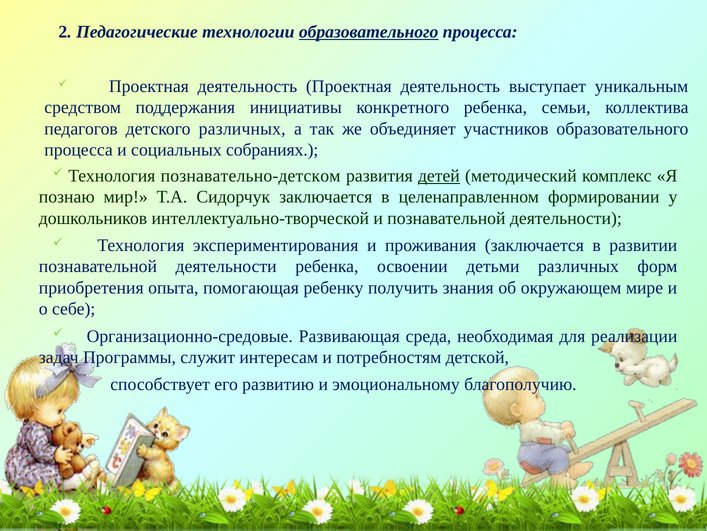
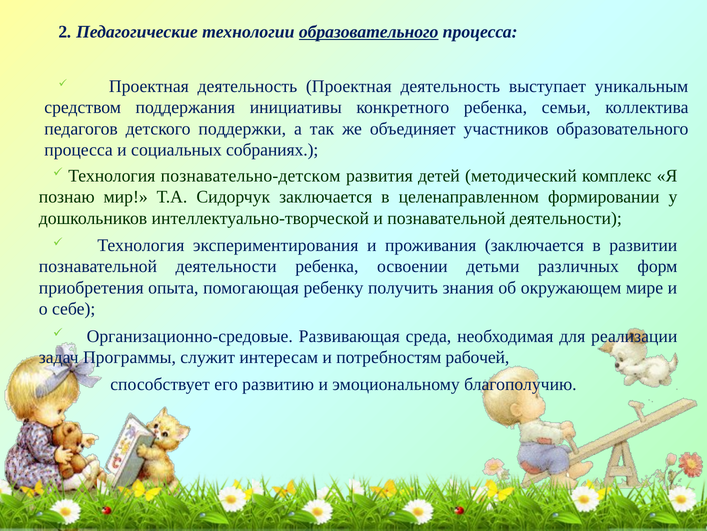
детского различных: различных -> поддержки
детей underline: present -> none
детской: детской -> рабочей
